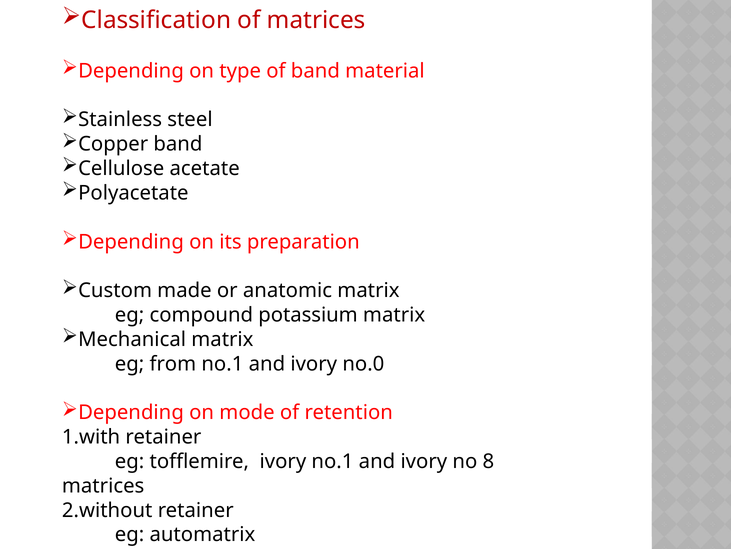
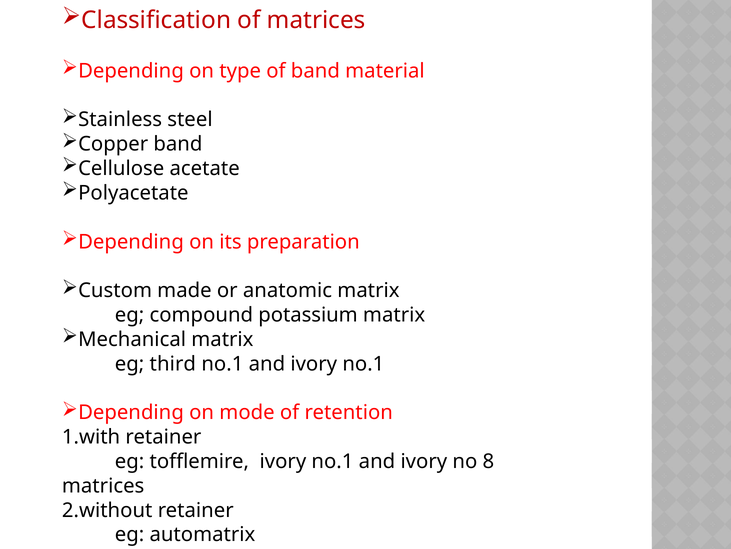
from: from -> third
and ivory no.0: no.0 -> no.1
